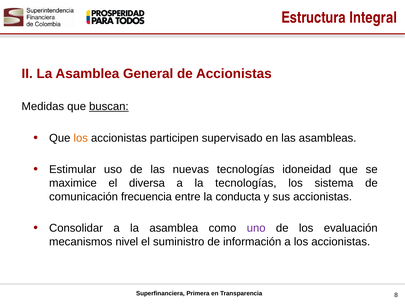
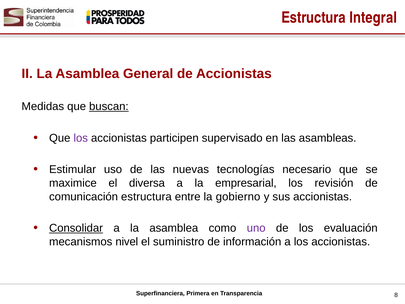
los at (81, 138) colour: orange -> purple
idoneidad: idoneidad -> necesario
la tecnologías: tecnologías -> empresarial
sistema: sistema -> revisión
comunicación frecuencia: frecuencia -> estructura
conducta: conducta -> gobierno
Consolidar underline: none -> present
